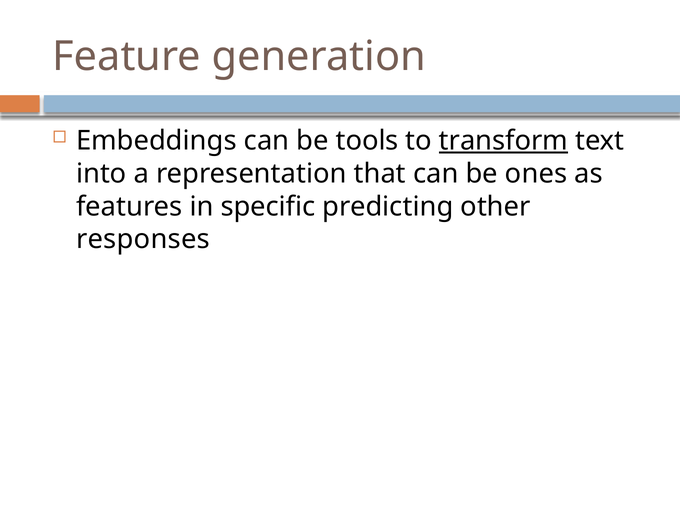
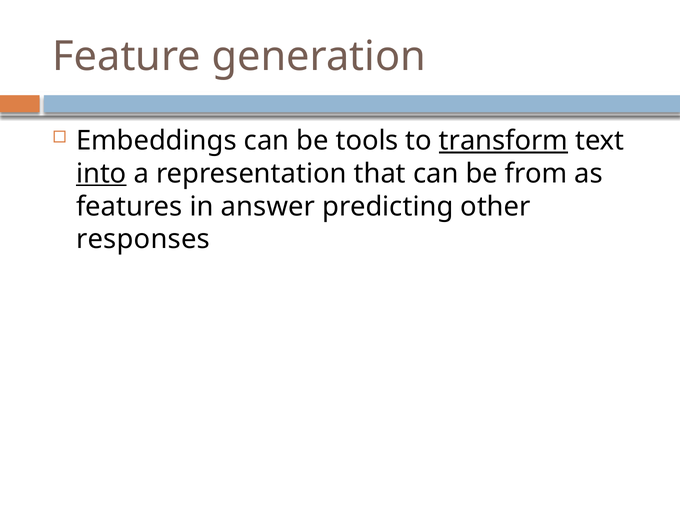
into underline: none -> present
ones: ones -> from
specific: specific -> answer
